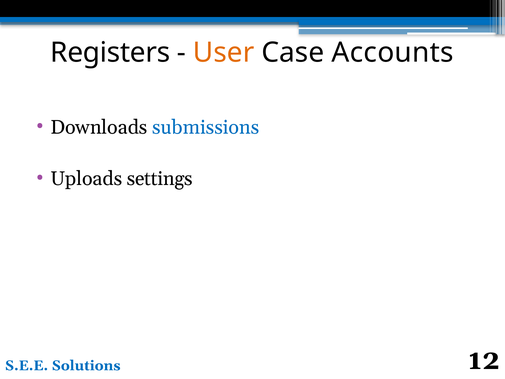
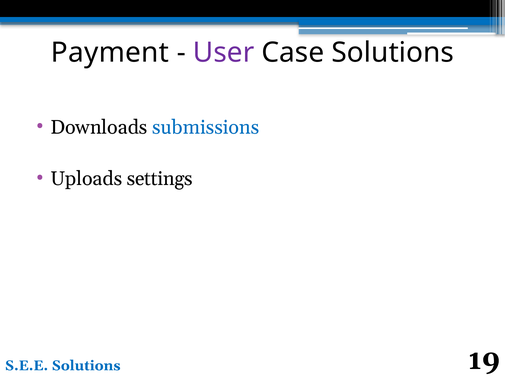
Registers: Registers -> Payment
User colour: orange -> purple
Case Accounts: Accounts -> Solutions
12: 12 -> 19
